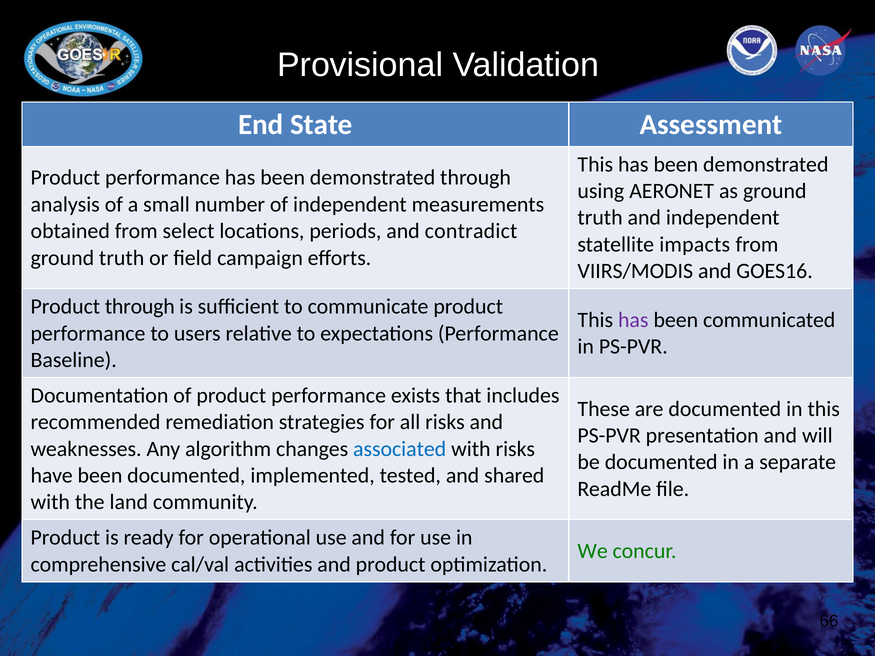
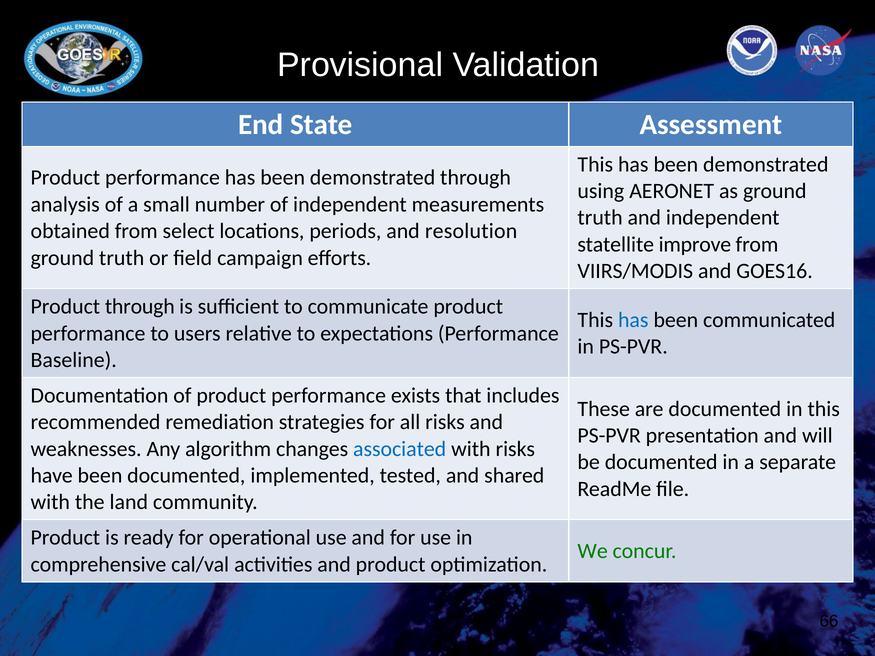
contradict: contradict -> resolution
impacts: impacts -> improve
has at (633, 320) colour: purple -> blue
